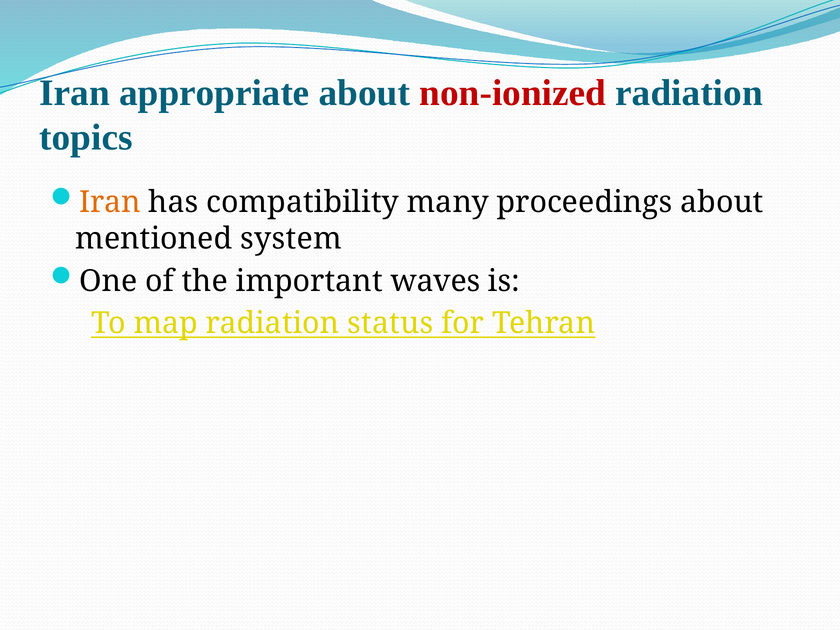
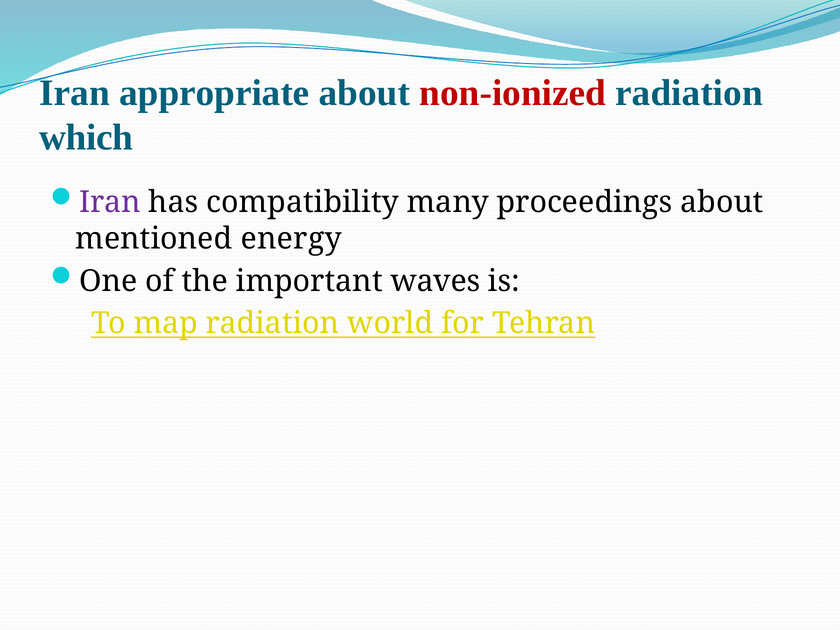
topics: topics -> which
Iran at (110, 202) colour: orange -> purple
system: system -> energy
status: status -> world
